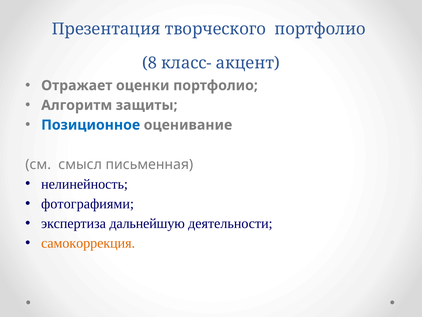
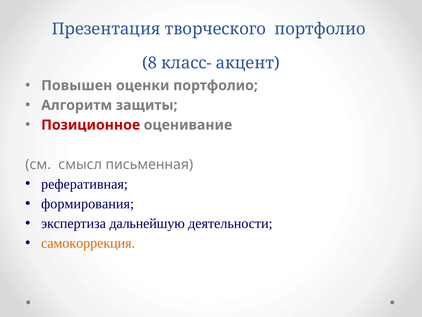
Отражает: Отражает -> Повышен
Позиционное colour: blue -> red
нелинейность: нелинейность -> реферативная
фотографиями: фотографиями -> формирования
